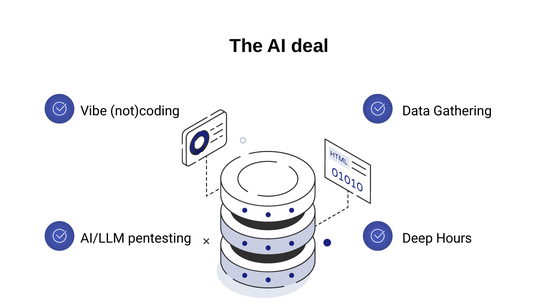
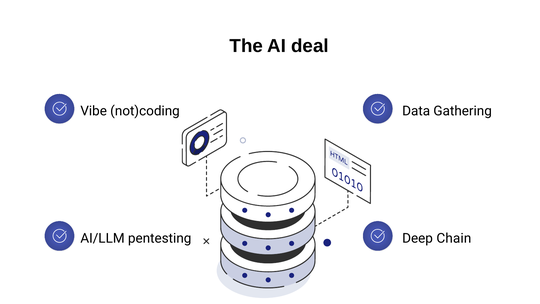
Hours: Hours -> Chain
